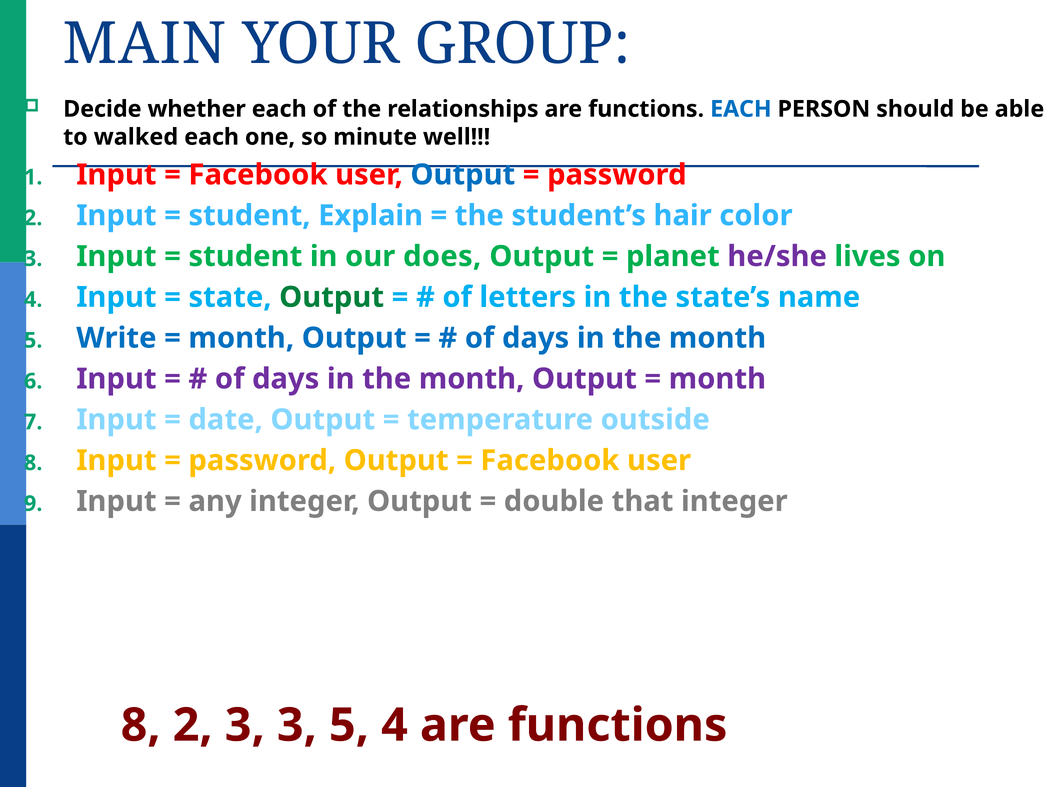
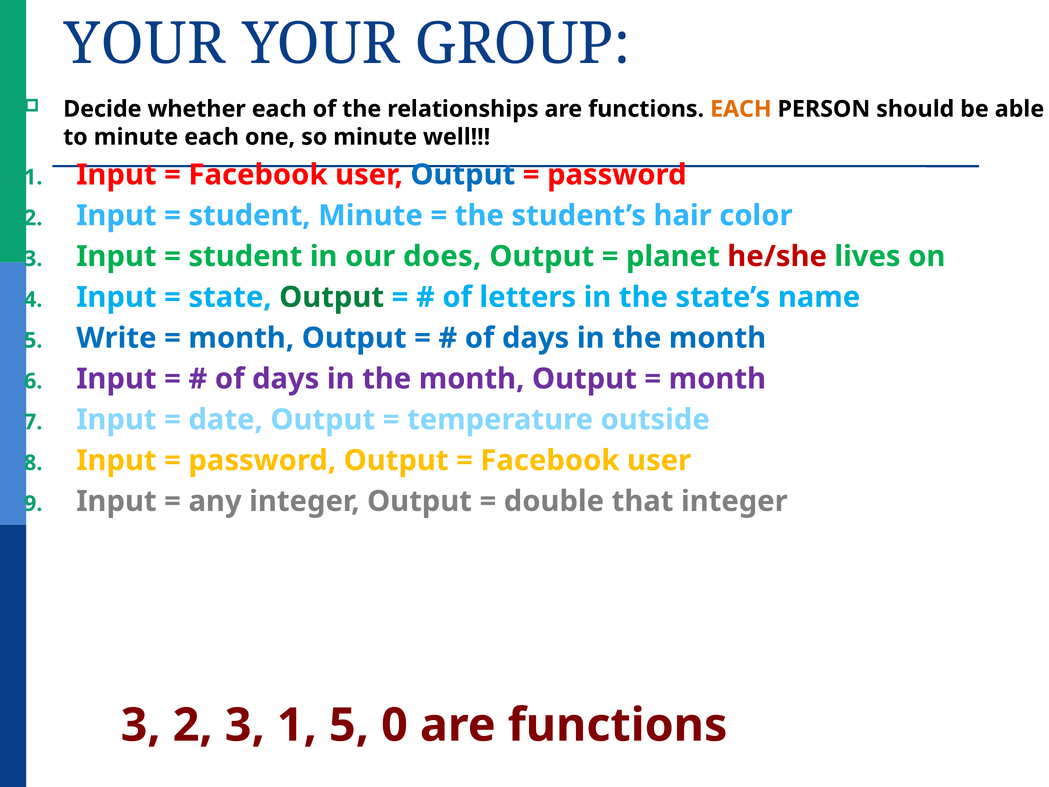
MAIN at (145, 44): MAIN -> YOUR
EACH at (741, 109) colour: blue -> orange
to walked: walked -> minute
student Explain: Explain -> Minute
he/she colour: purple -> red
8 at (141, 725): 8 -> 3
3 3: 3 -> 1
5 4: 4 -> 0
